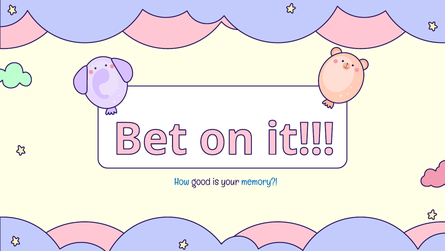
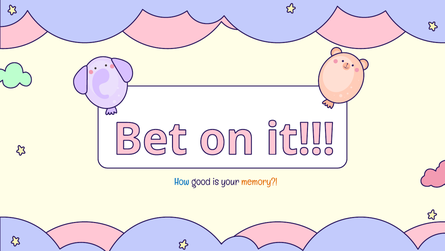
memory colour: blue -> orange
